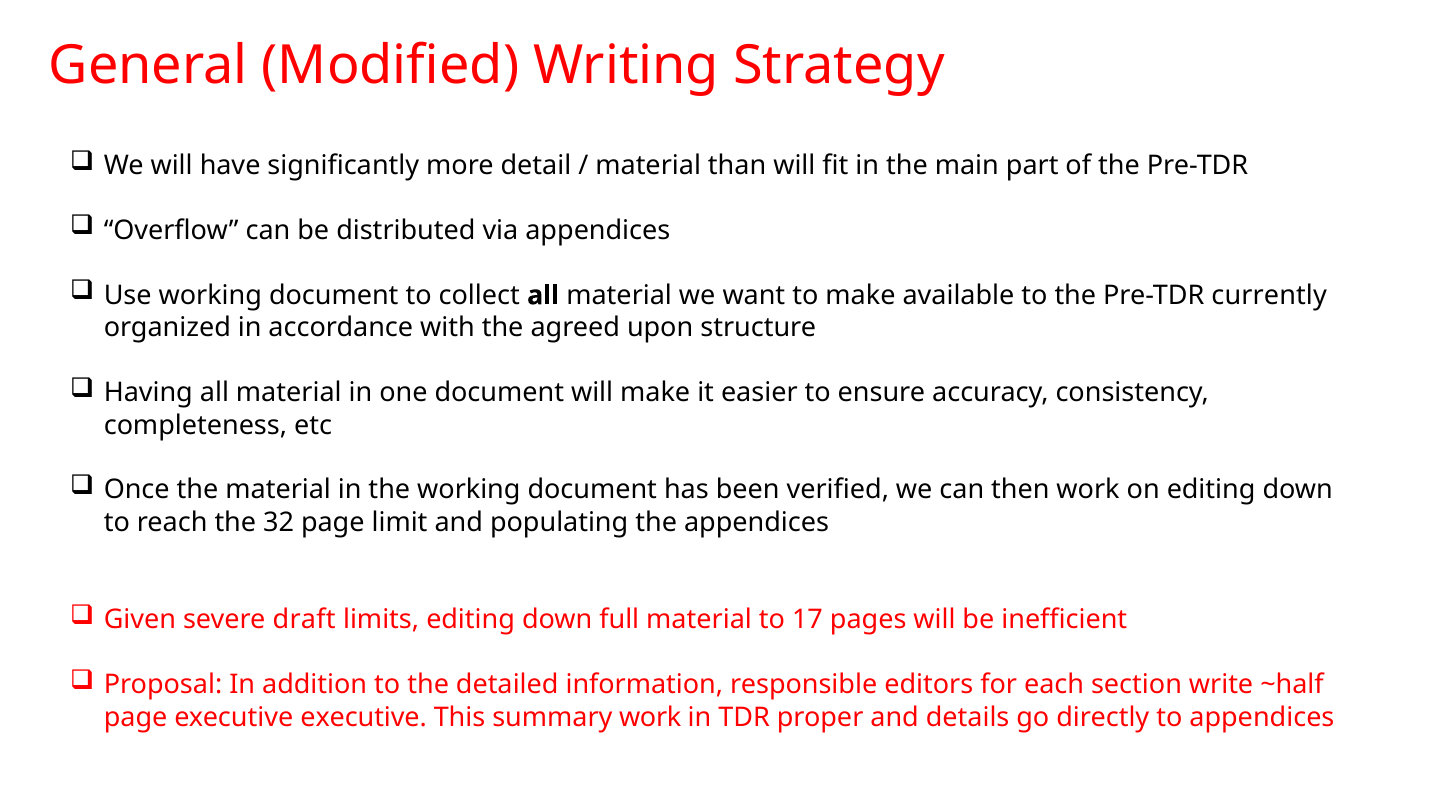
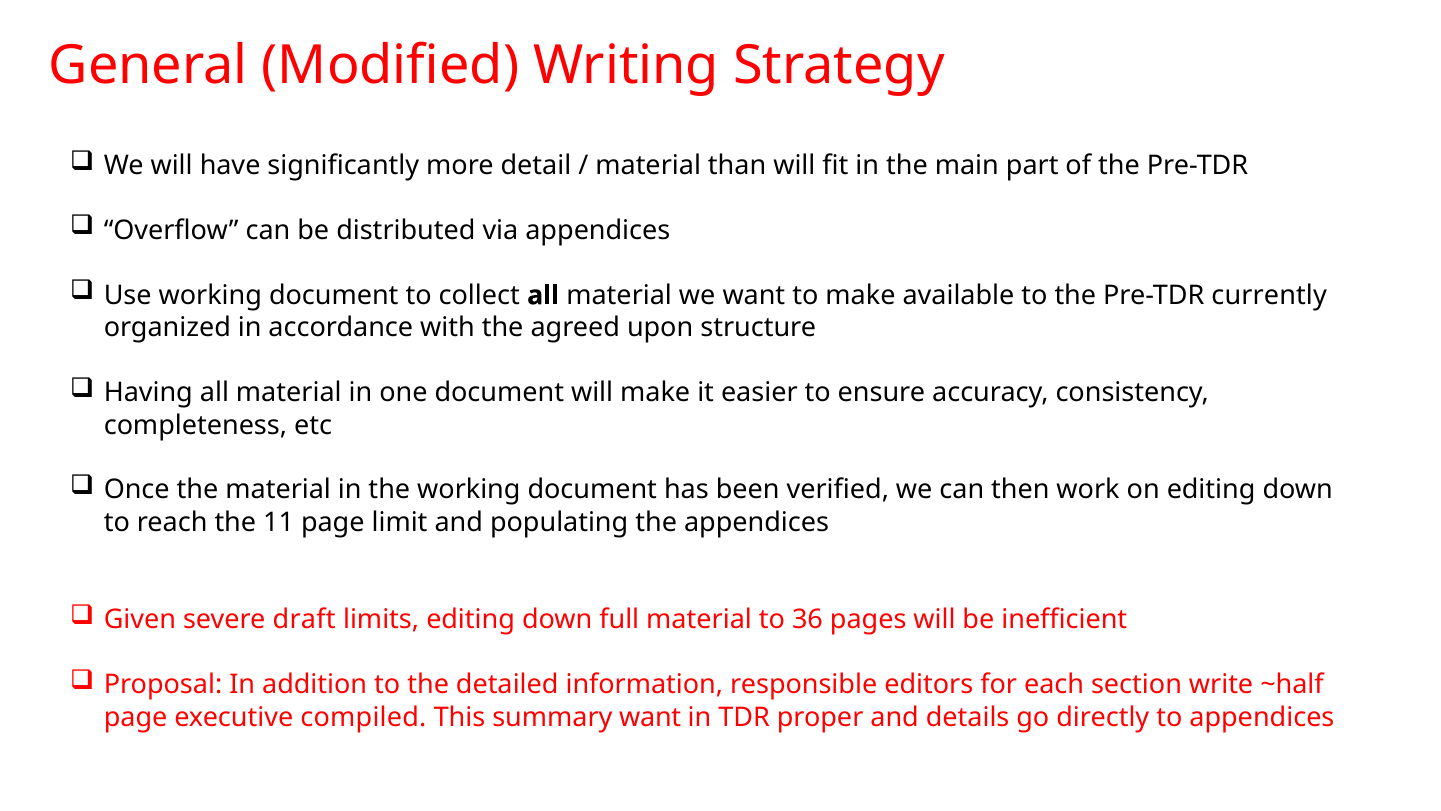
32: 32 -> 11
17: 17 -> 36
executive executive: executive -> compiled
summary work: work -> want
